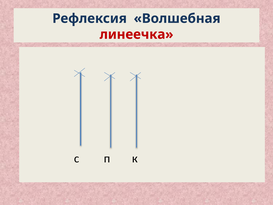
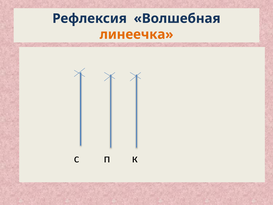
линеечка colour: red -> orange
